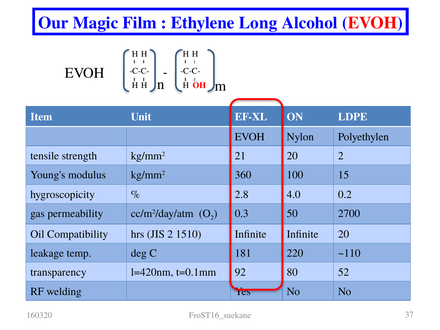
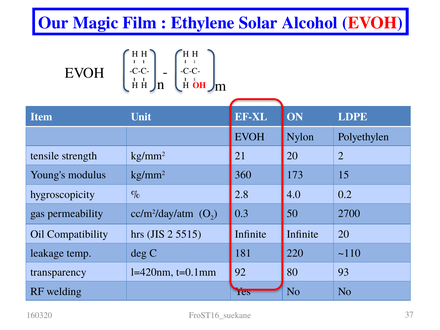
Long: Long -> Solar
100: 100 -> 173
1510: 1510 -> 5515
52: 52 -> 93
